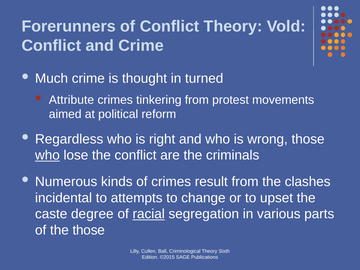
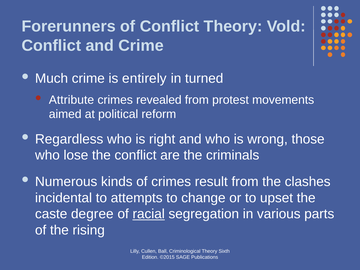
thought: thought -> entirely
tinkering: tinkering -> revealed
who at (47, 155) underline: present -> none
the those: those -> rising
